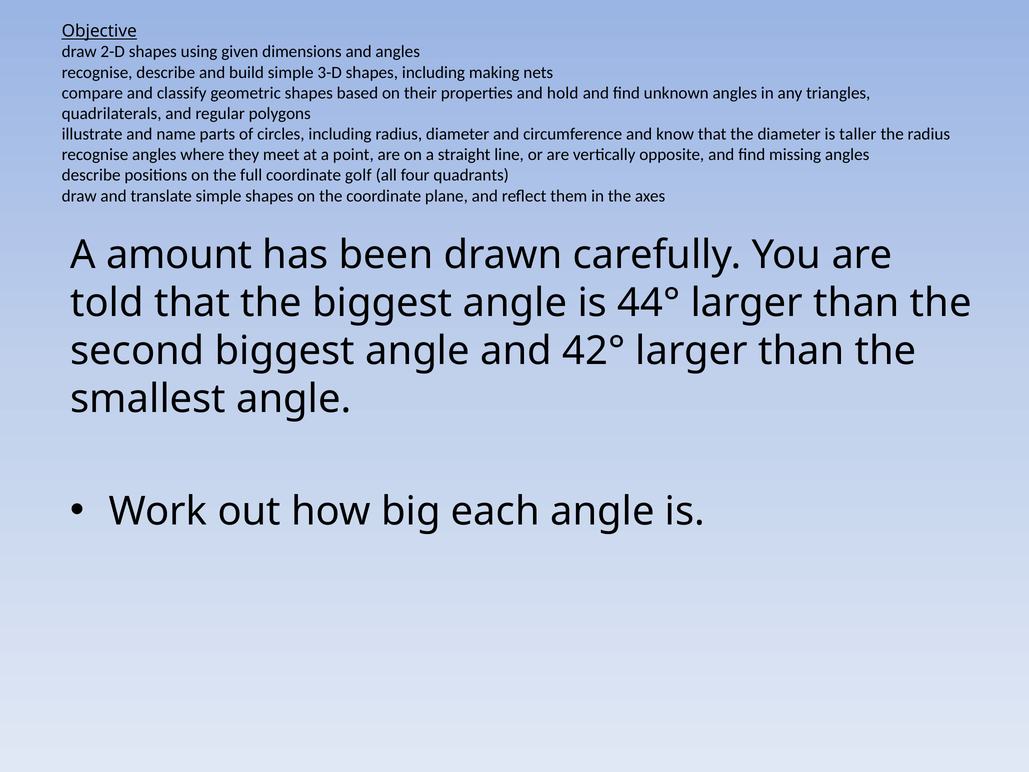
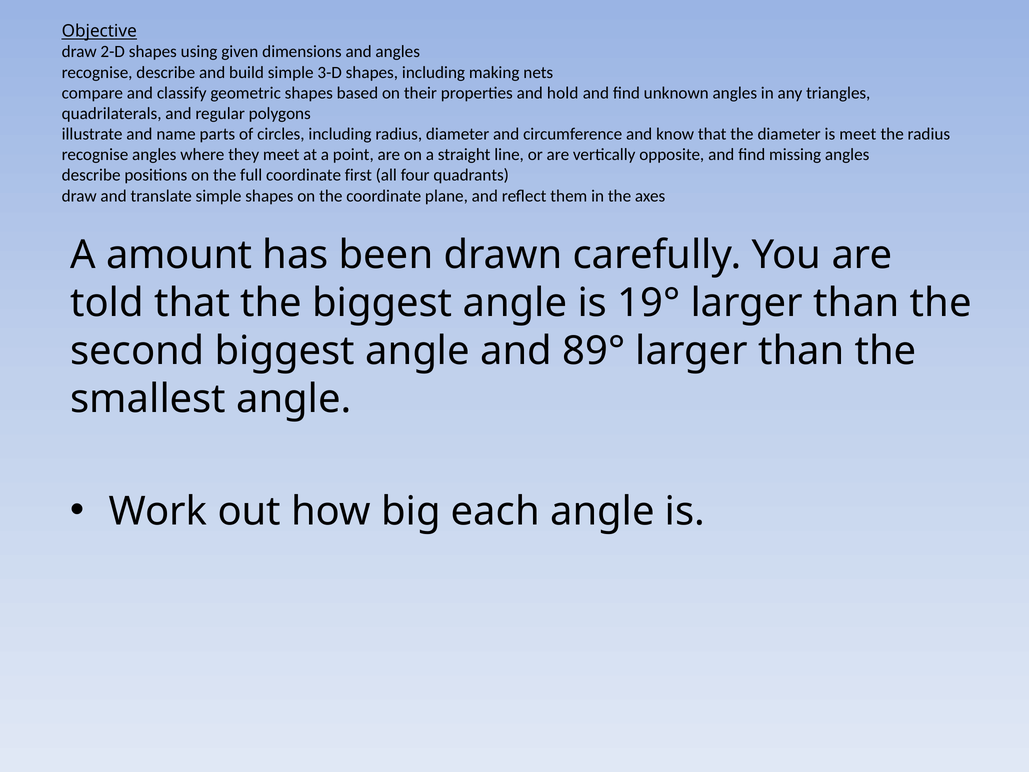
is taller: taller -> meet
golf: golf -> first
44°: 44° -> 19°
42°: 42° -> 89°
